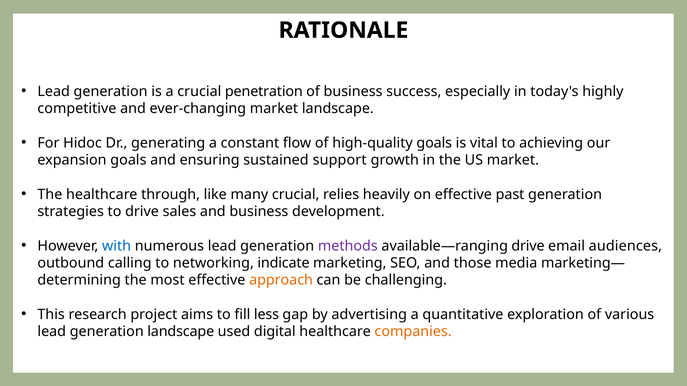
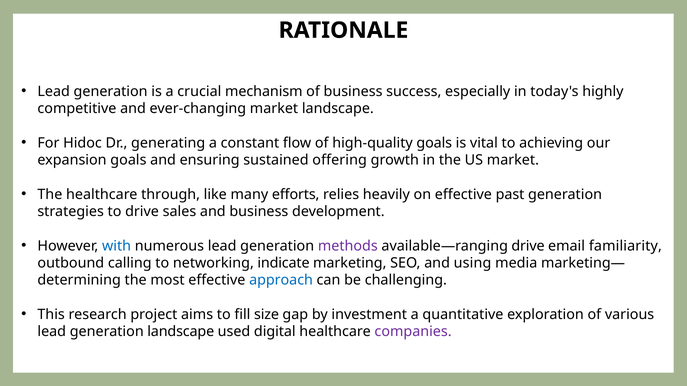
penetration: penetration -> mechanism
support: support -> offering
many crucial: crucial -> efforts
audiences: audiences -> familiarity
those: those -> using
approach colour: orange -> blue
less: less -> size
advertising: advertising -> investment
companies colour: orange -> purple
